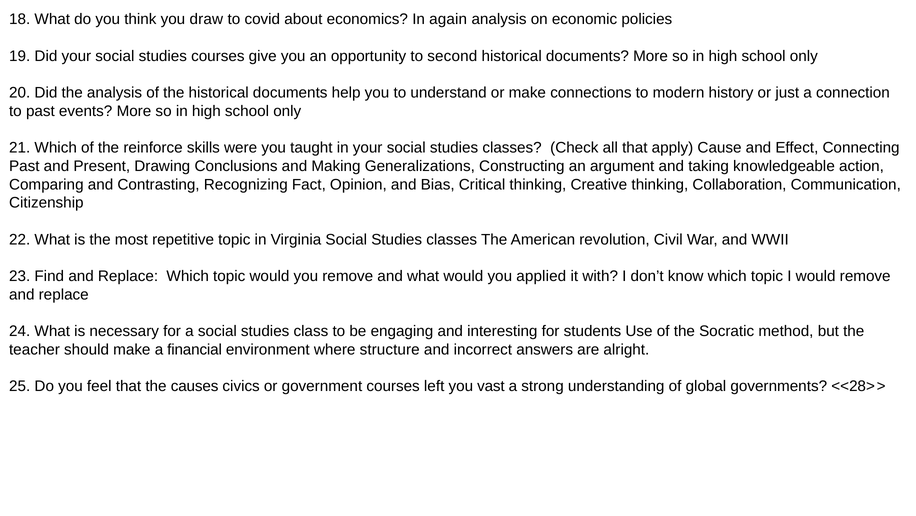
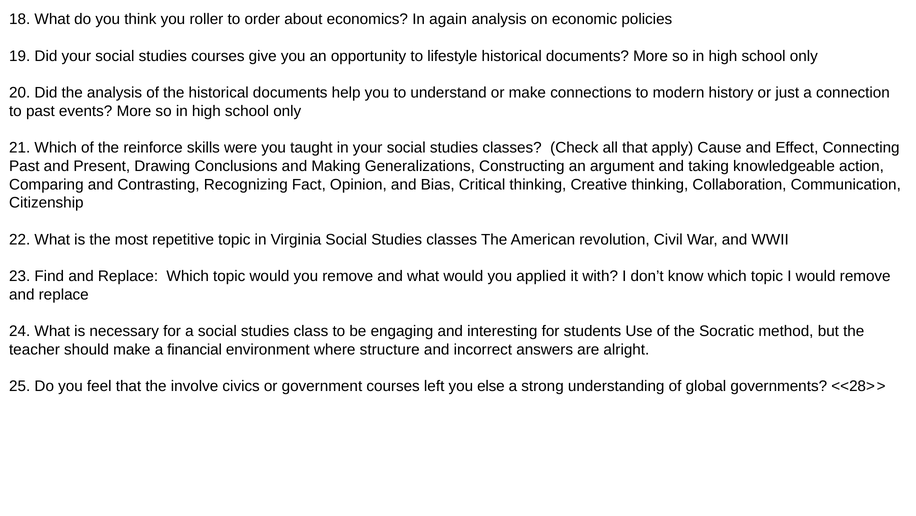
draw: draw -> roller
covid: covid -> order
second: second -> lifestyle
causes: causes -> involve
vast: vast -> else
